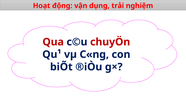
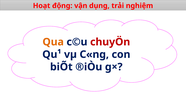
Qua colour: red -> orange
